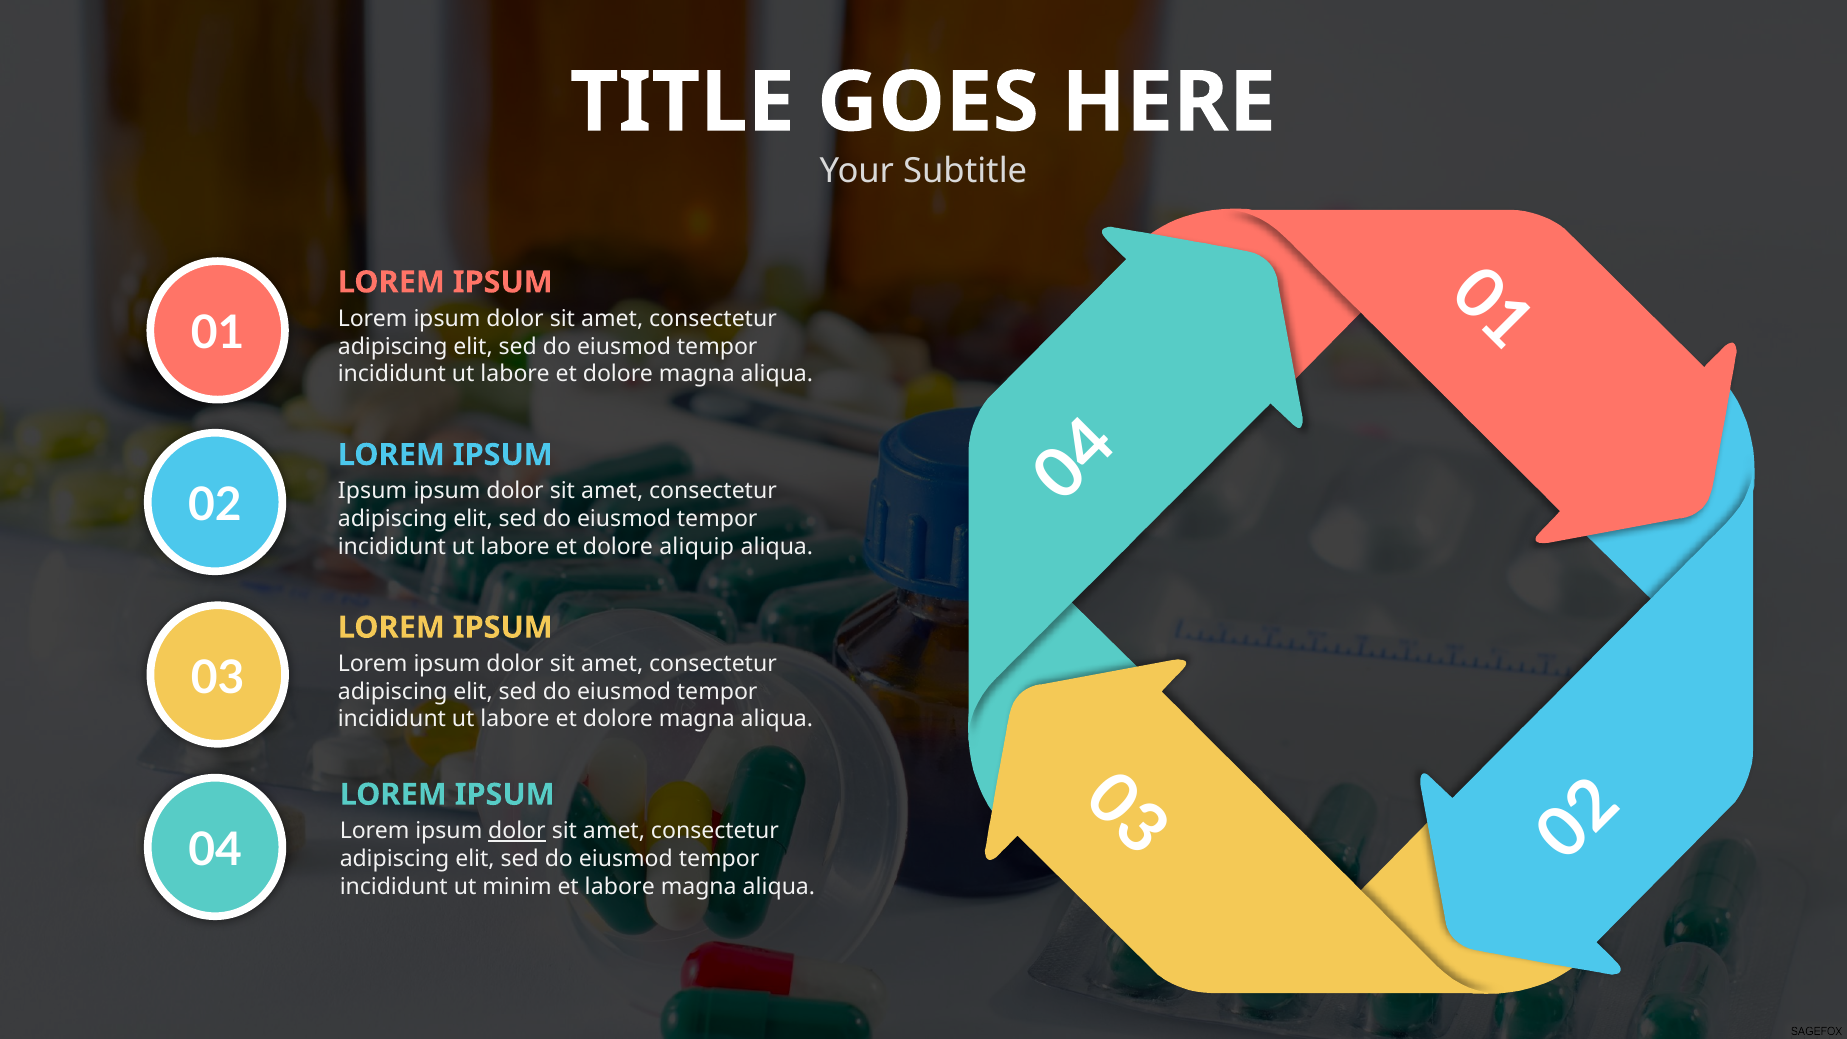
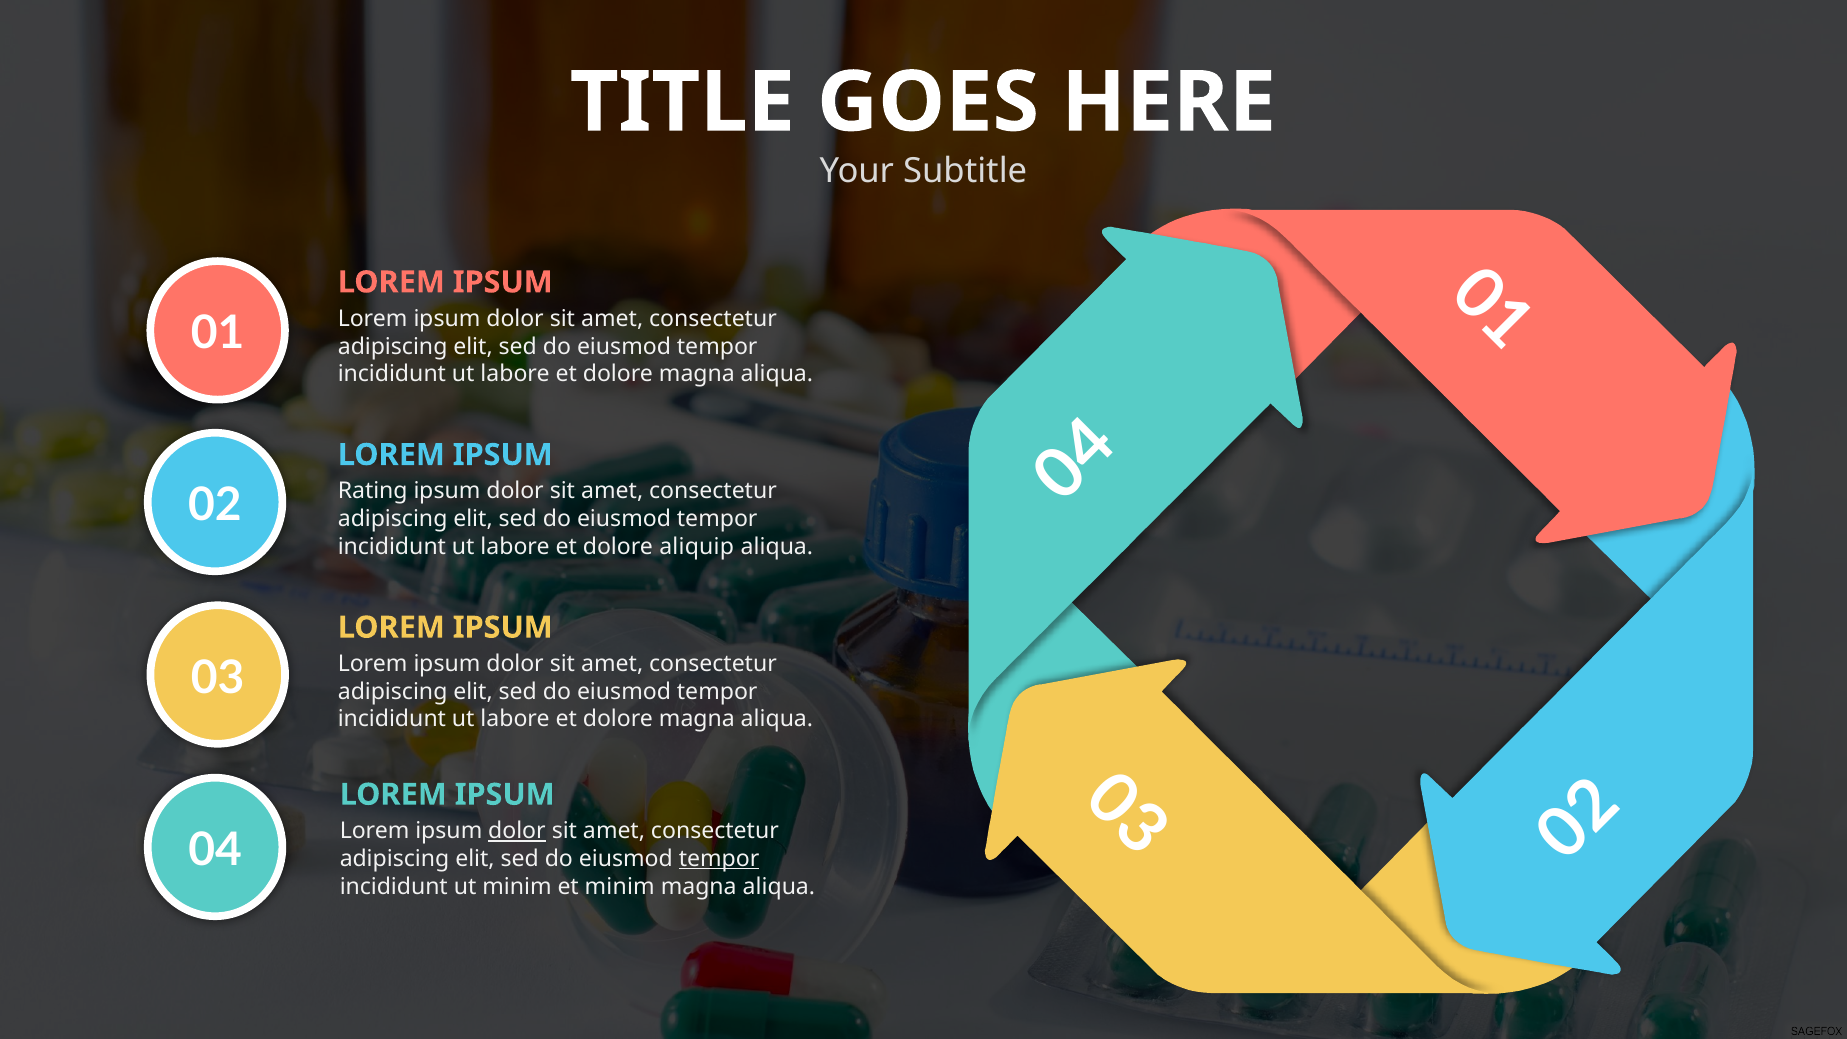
Ipsum at (373, 491): Ipsum -> Rating
tempor at (719, 859) underline: none -> present
et labore: labore -> minim
